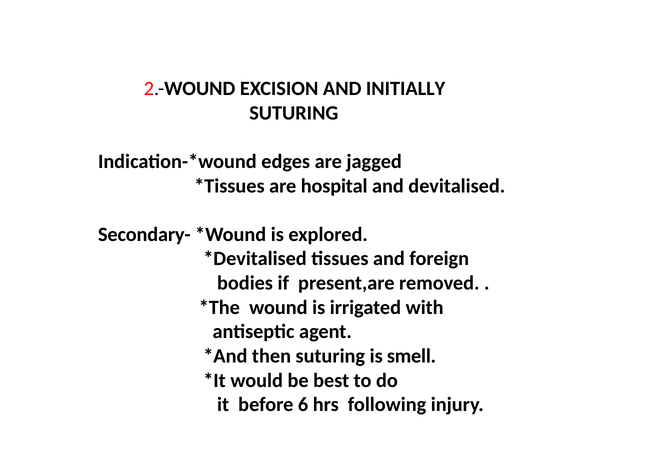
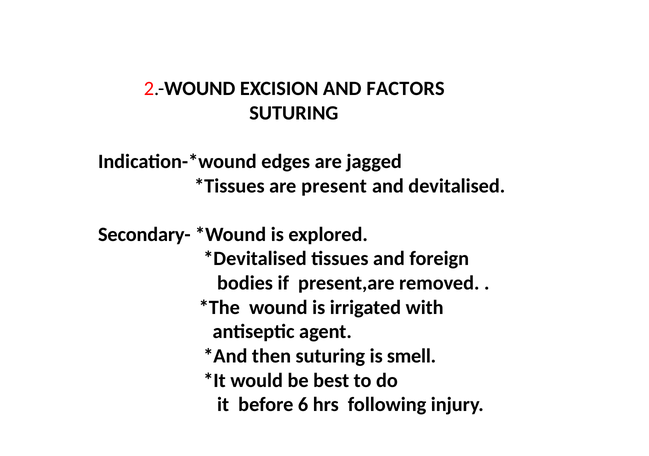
INITIALLY: INITIALLY -> FACTORS
hospital: hospital -> present
